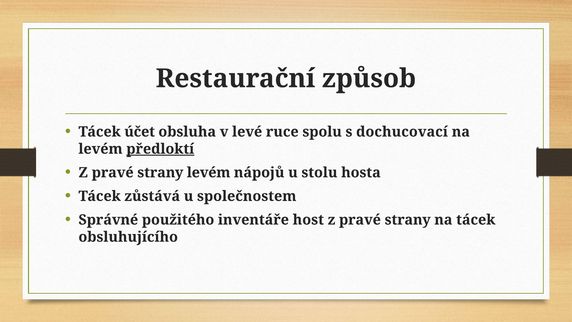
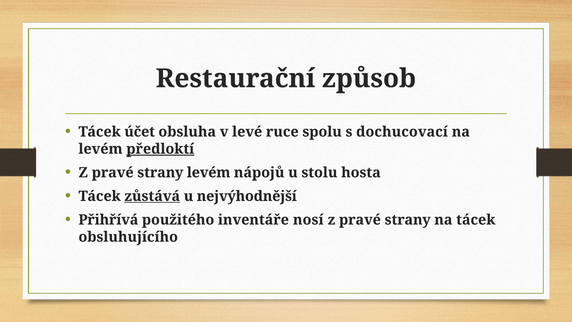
zůstává underline: none -> present
společnostem: společnostem -> nejvýhodnější
Správné: Správné -> Přihřívá
host: host -> nosí
